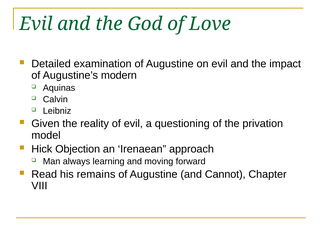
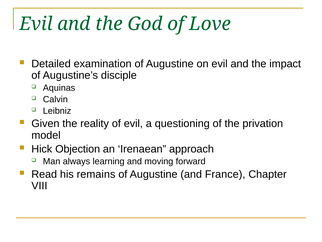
modern: modern -> disciple
Cannot: Cannot -> France
